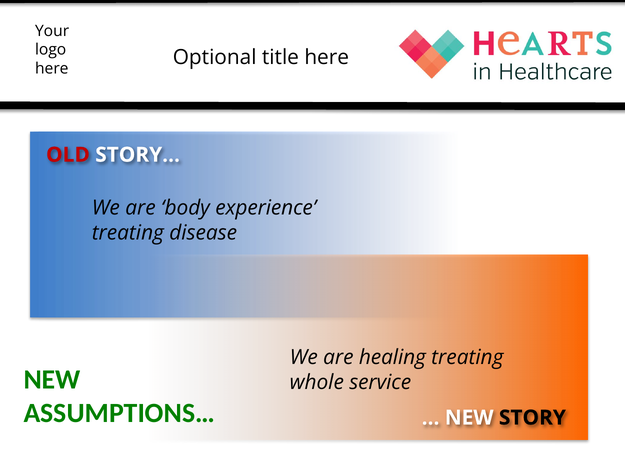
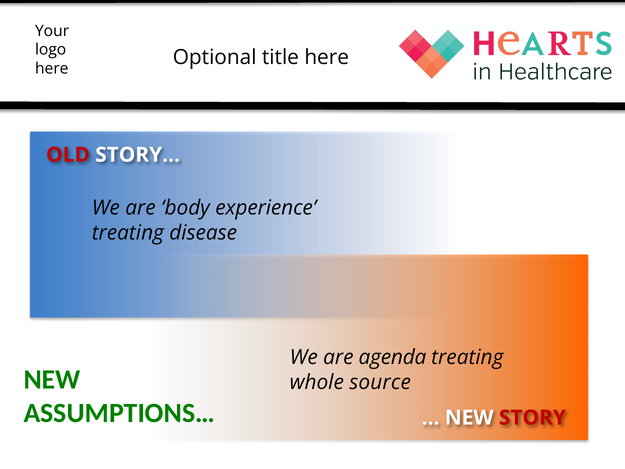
healing: healing -> agenda
service: service -> source
STORY colour: black -> red
